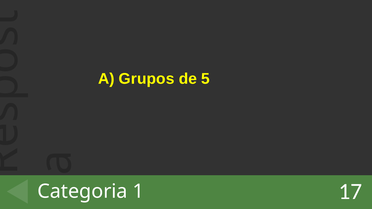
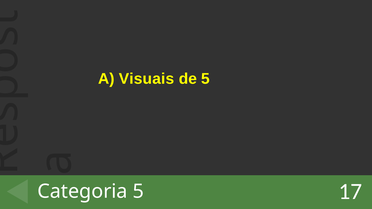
Grupos: Grupos -> Visuais
Categoria 1: 1 -> 5
